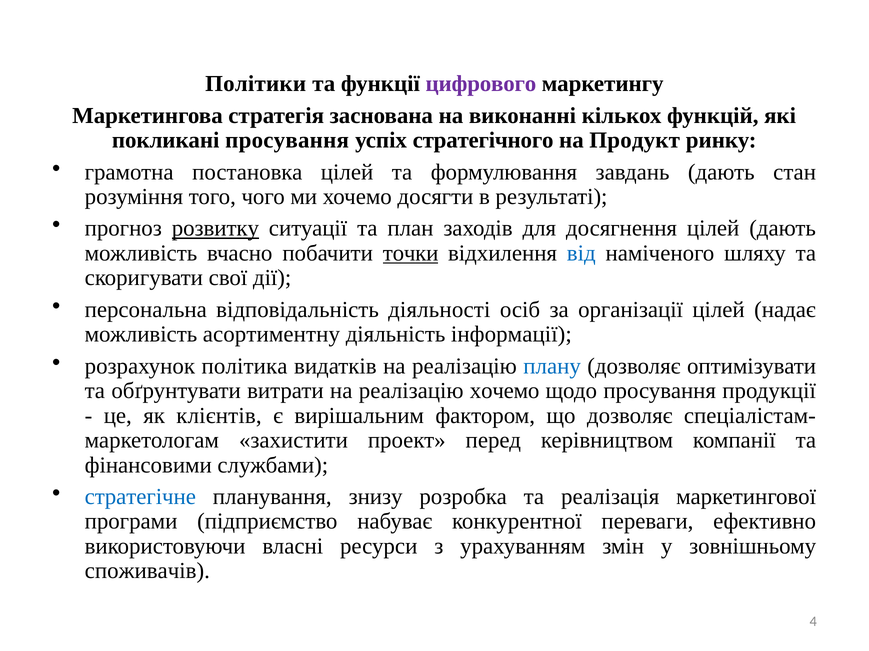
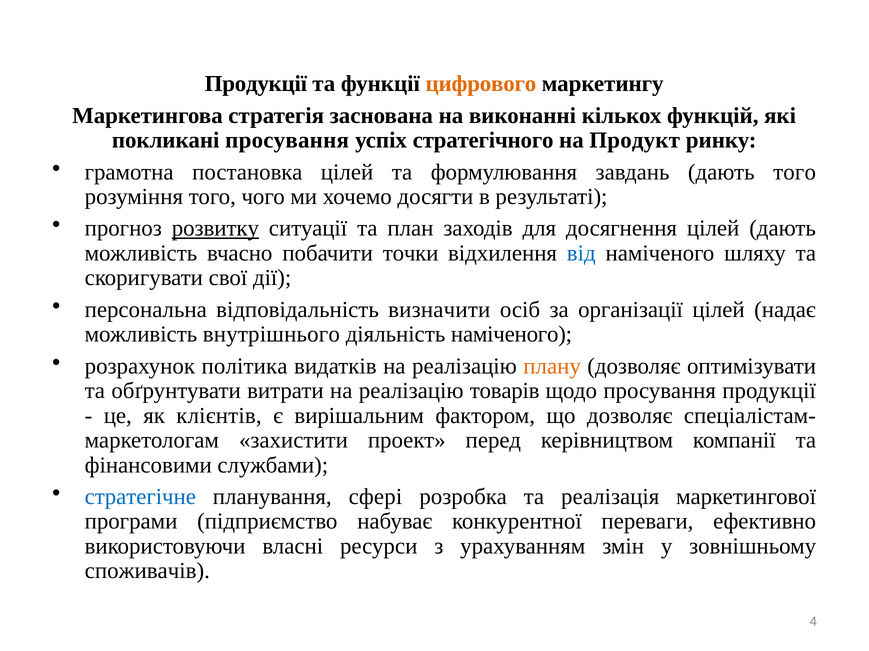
Політики at (256, 84): Політики -> Продукції
цифрового colour: purple -> orange
дають стан: стан -> того
точки underline: present -> none
діяльності: діяльності -> визначити
асортиментну: асортиментну -> внутрішнього
діяльність інформації: інформації -> наміченого
плану colour: blue -> orange
реалізацію хочемо: хочемо -> товарів
знизу: знизу -> сфері
